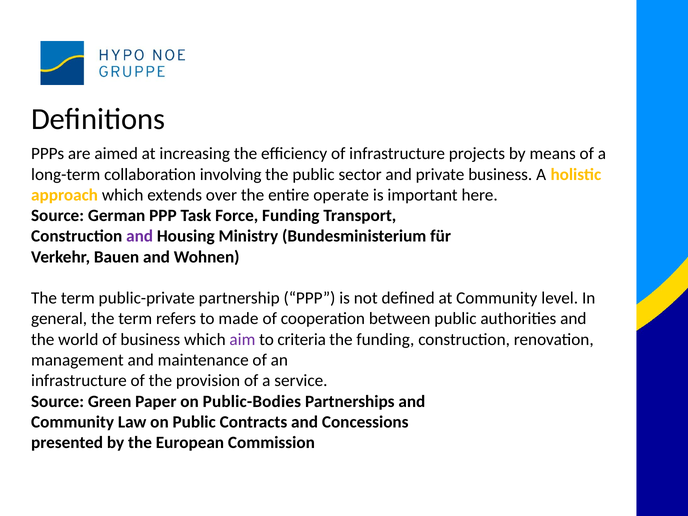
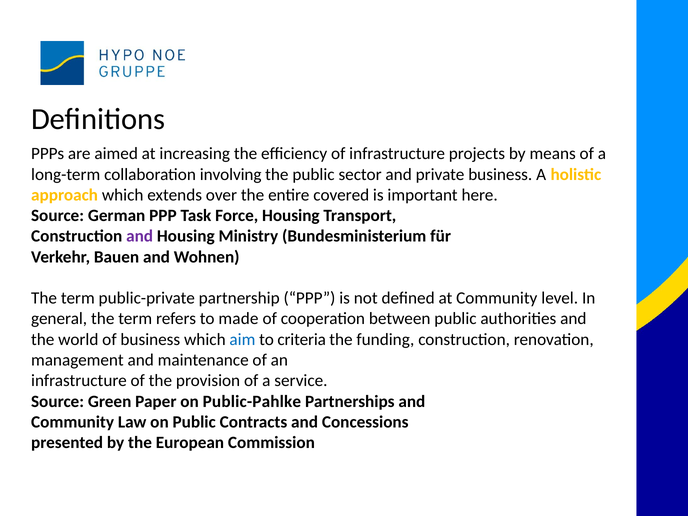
operate: operate -> covered
Force Funding: Funding -> Housing
aim colour: purple -> blue
Public-Bodies: Public-Bodies -> Public-Pahlke
